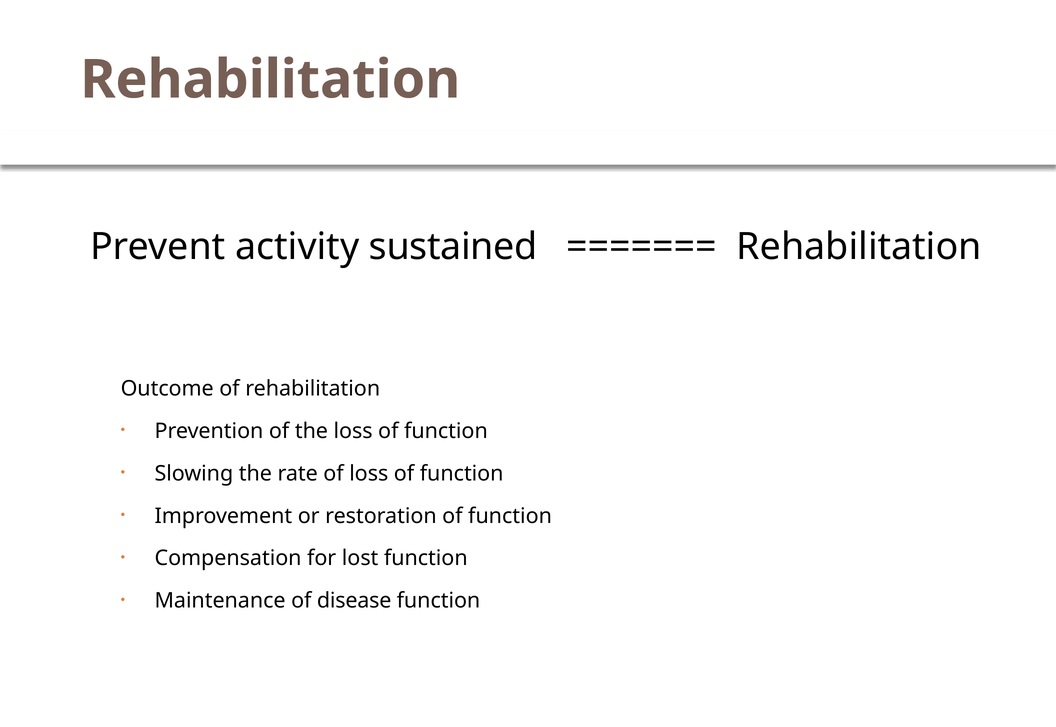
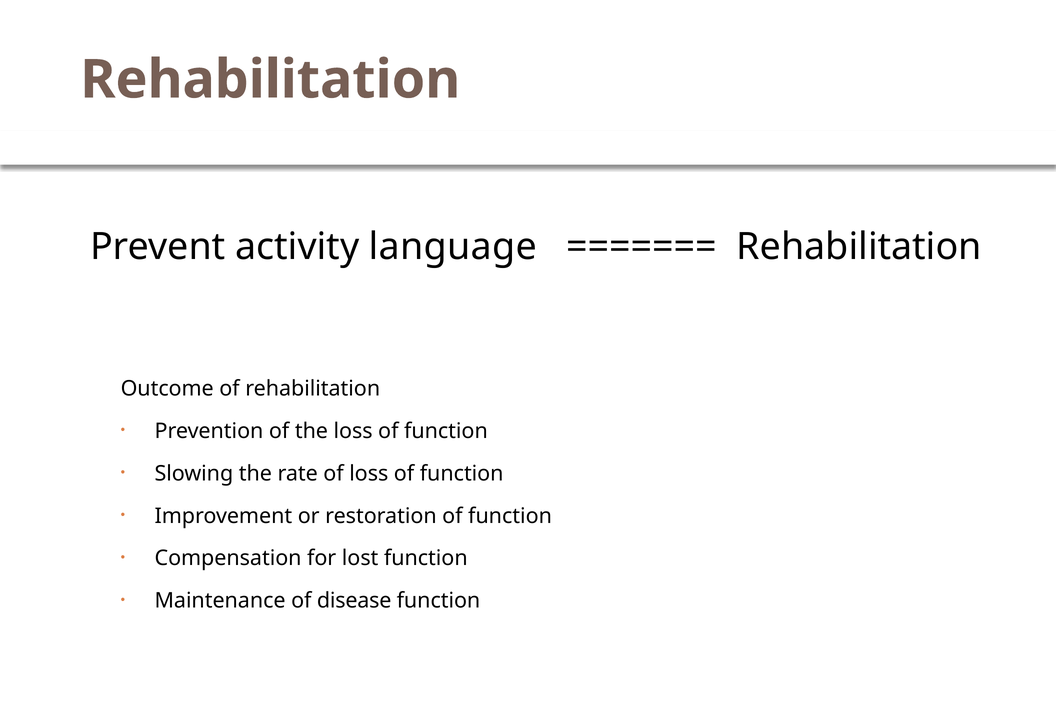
sustained: sustained -> language
